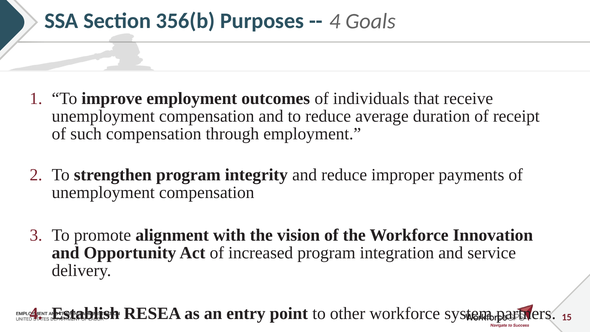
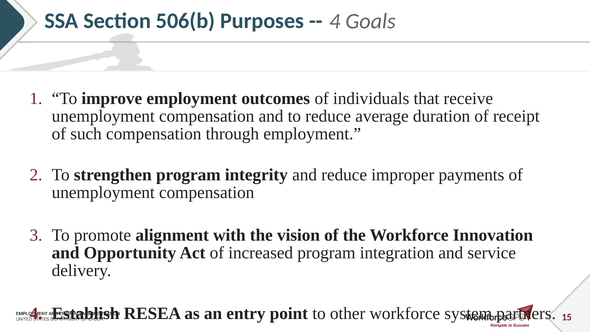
356(b: 356(b -> 506(b
